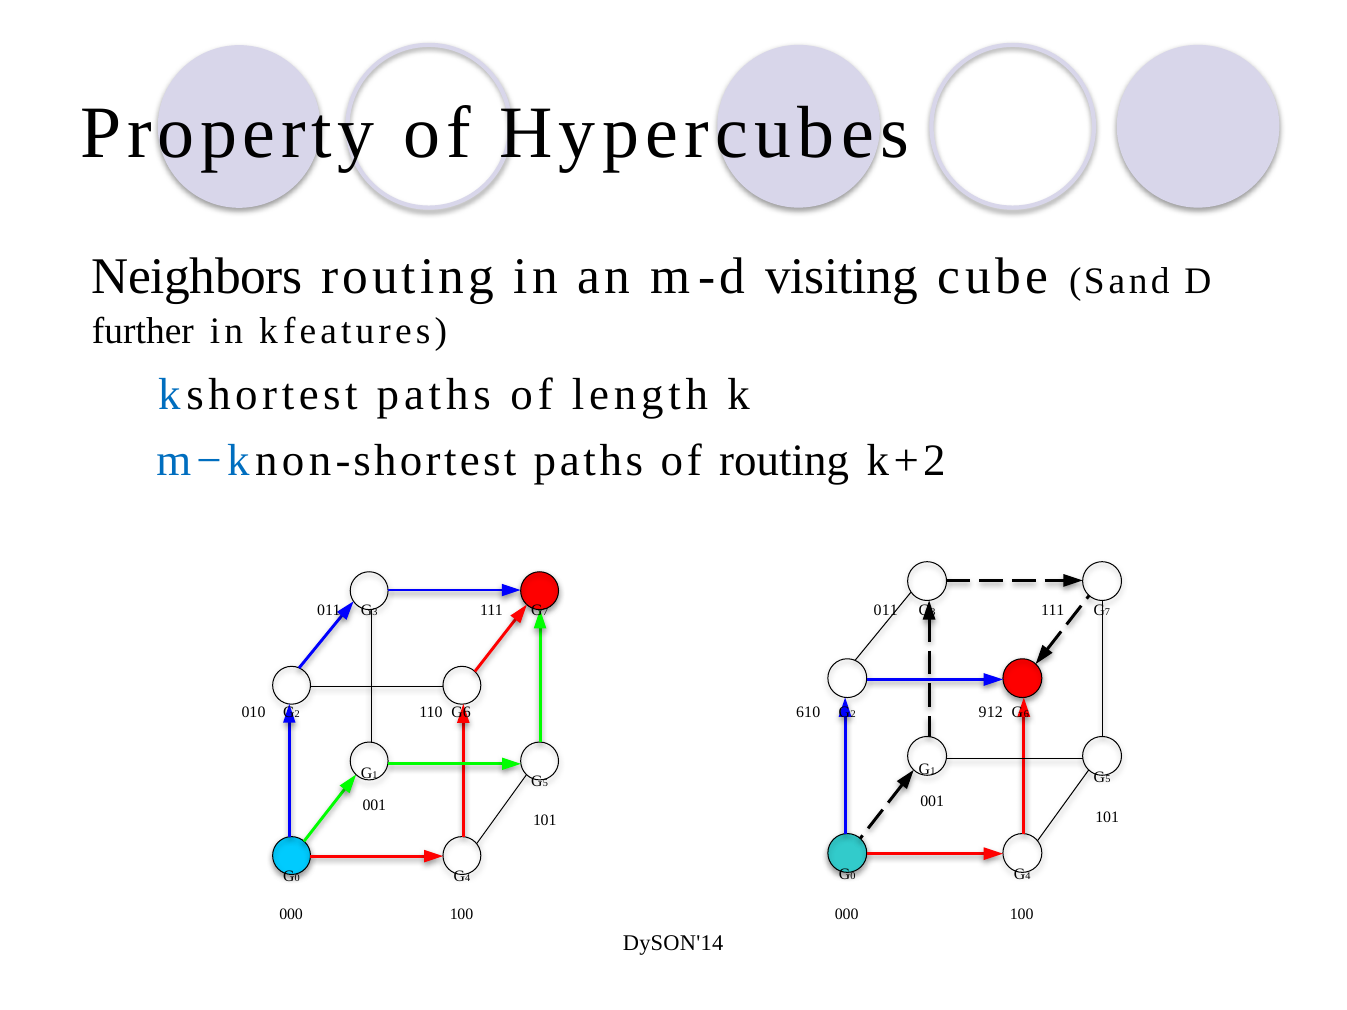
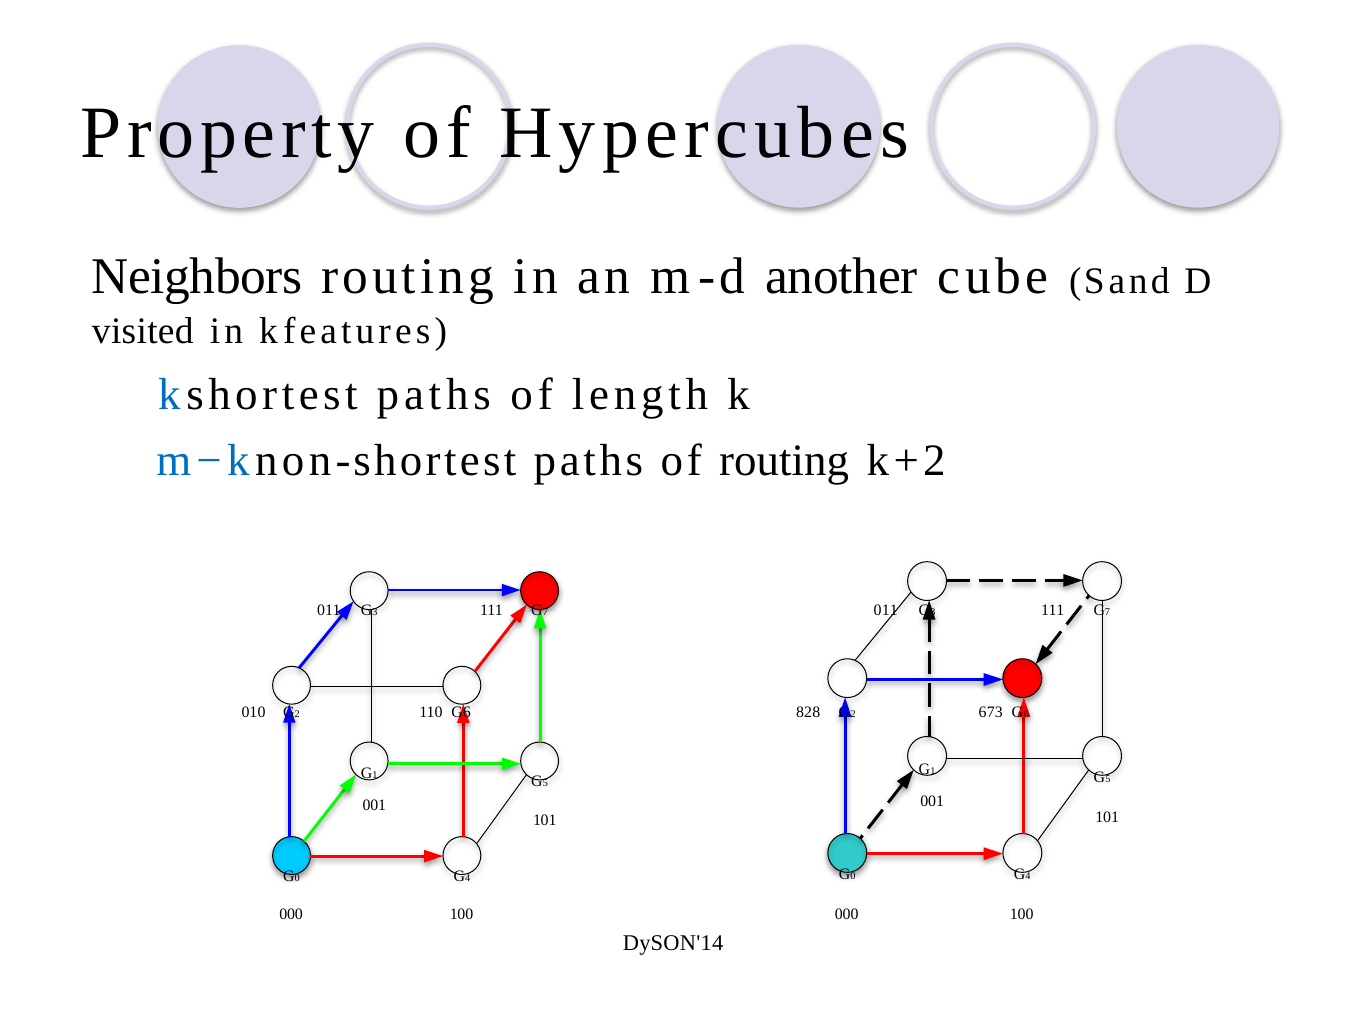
visiting: visiting -> another
further: further -> visited
610: 610 -> 828
912: 912 -> 673
